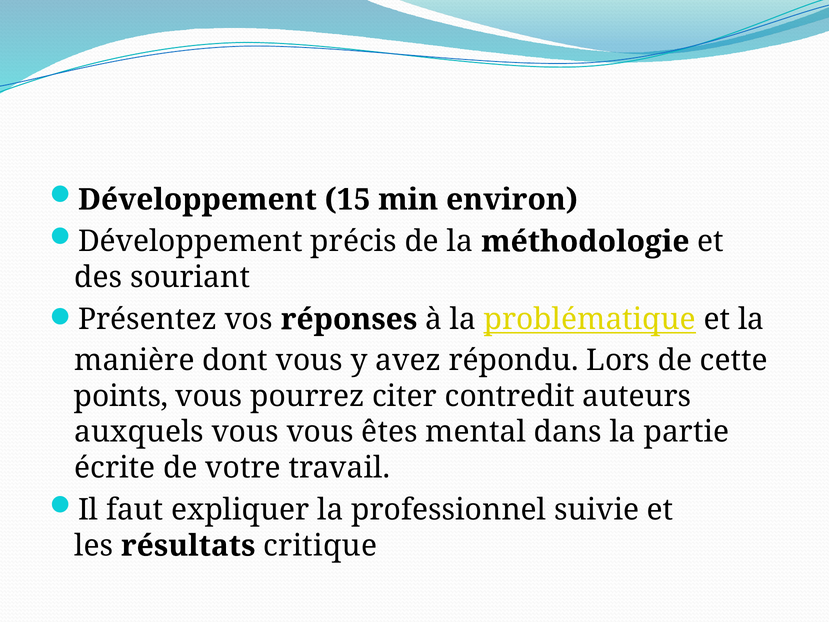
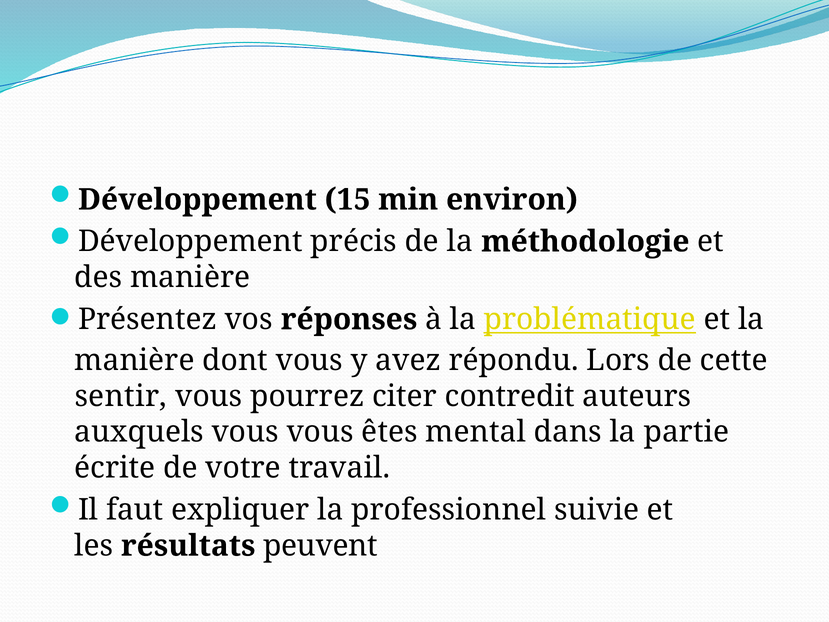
des souriant: souriant -> manière
points: points -> sentir
critique: critique -> peuvent
